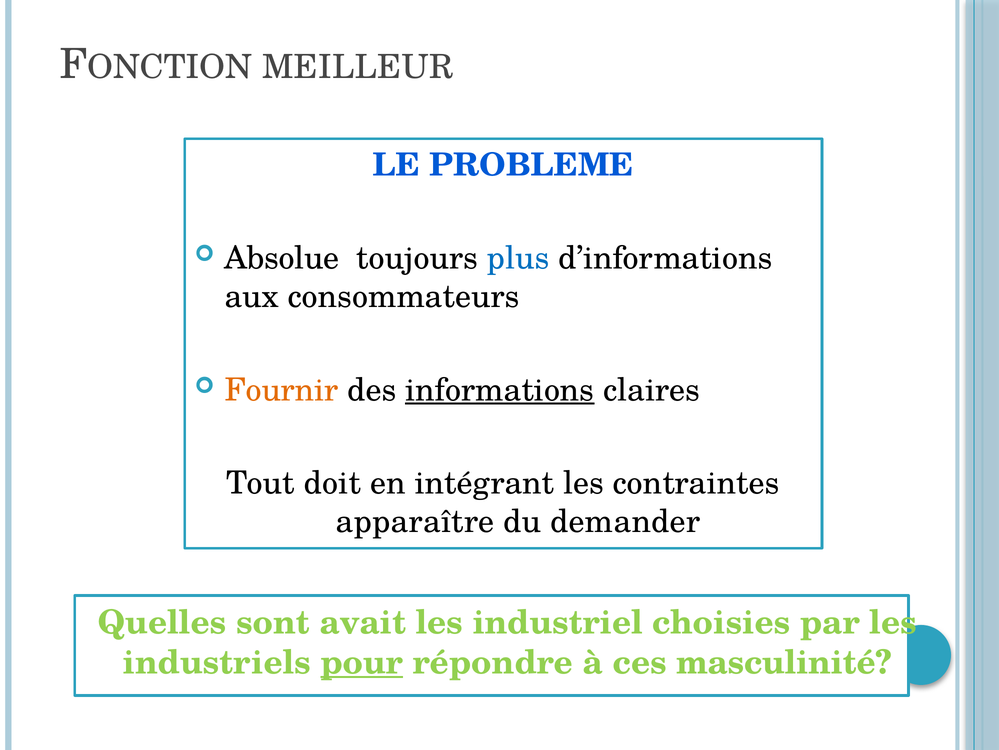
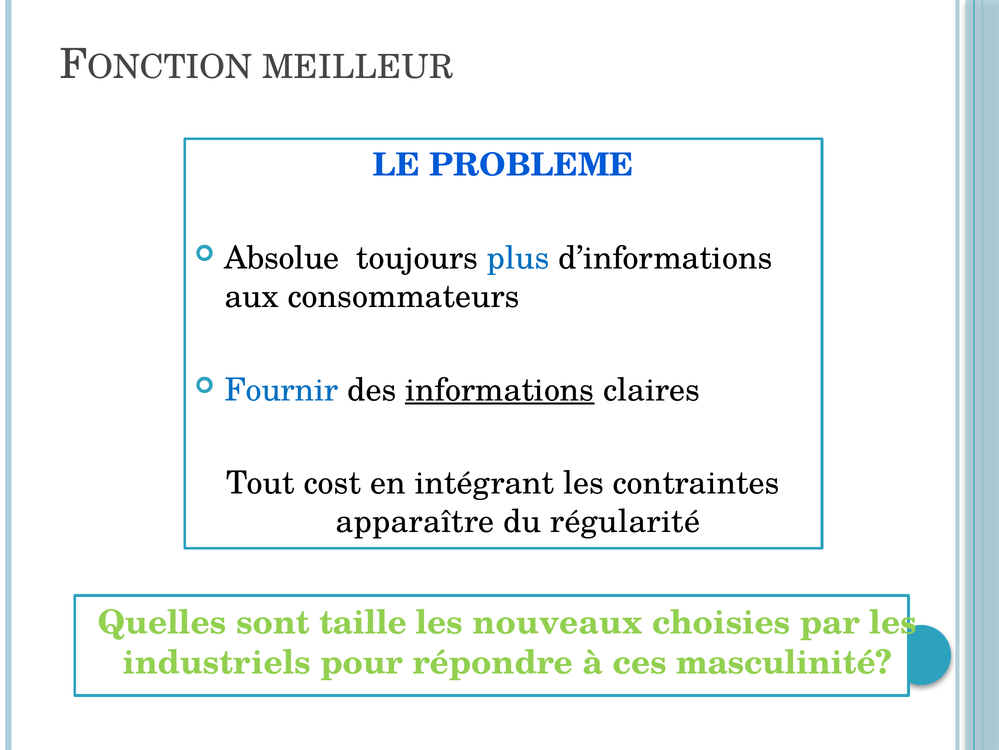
Fournir colour: orange -> blue
doit: doit -> cost
demander: demander -> régularité
avait: avait -> taille
industriel: industriel -> nouveaux
pour underline: present -> none
